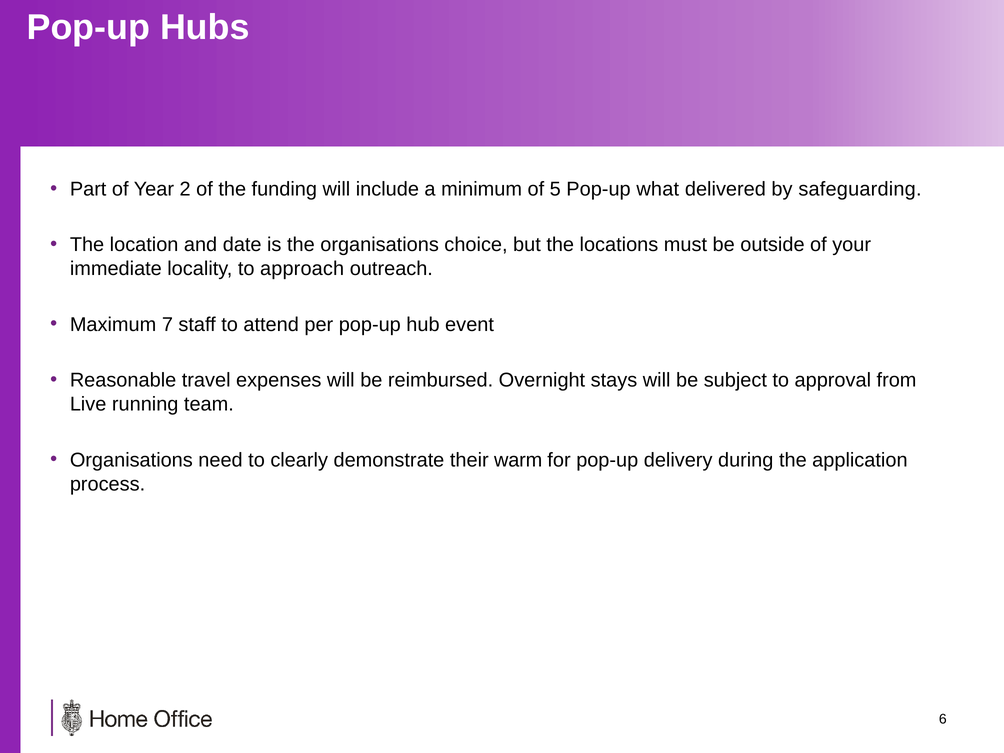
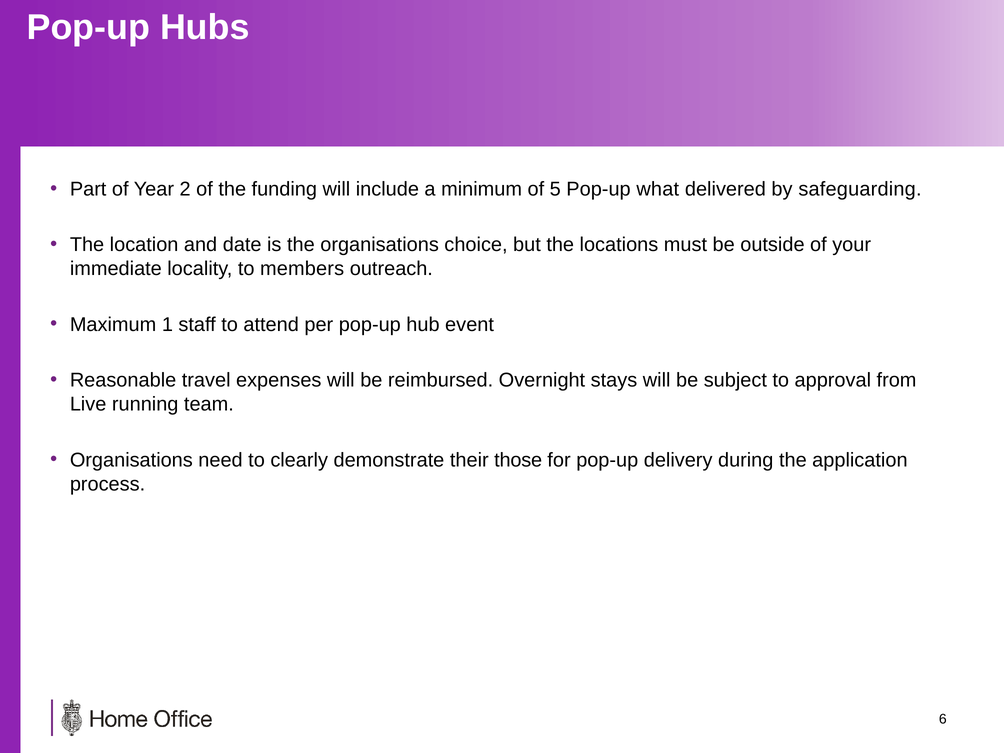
approach: approach -> members
7: 7 -> 1
warm: warm -> those
